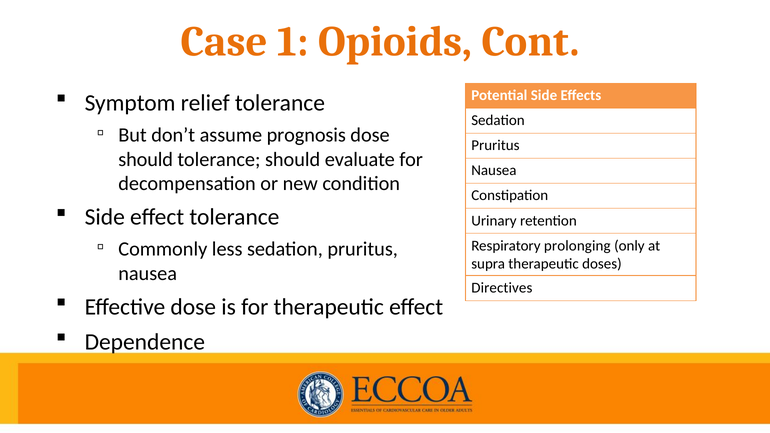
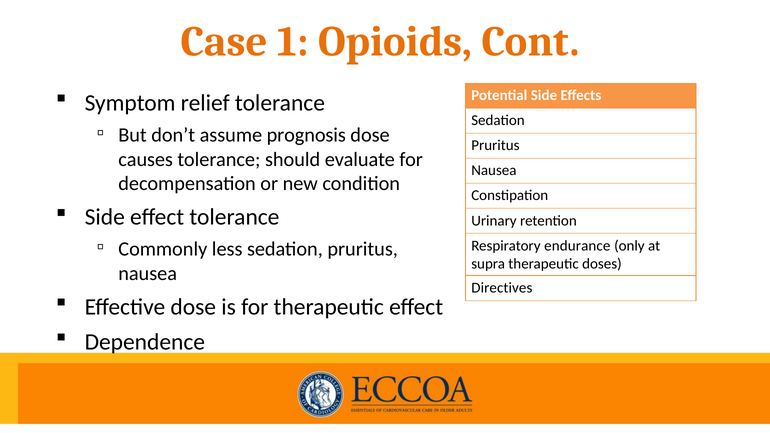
should at (146, 159): should -> causes
prolonging: prolonging -> endurance
